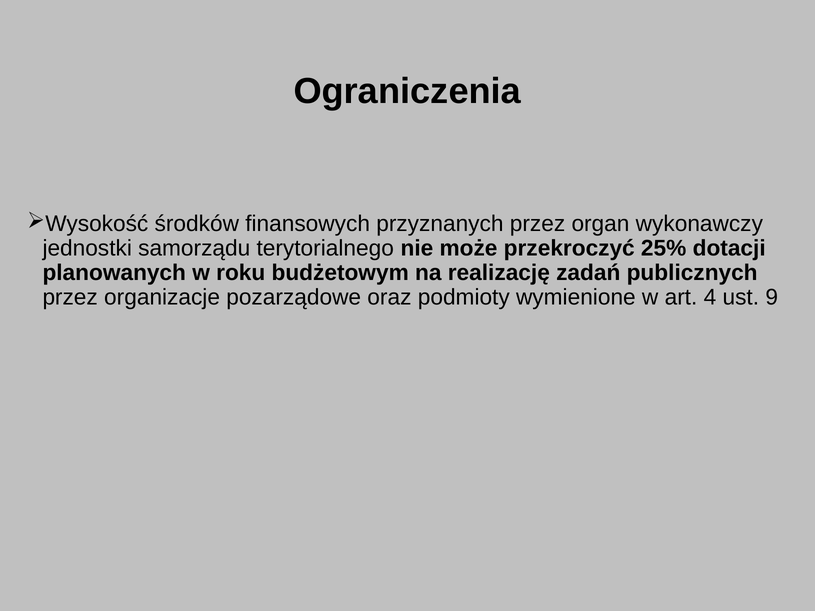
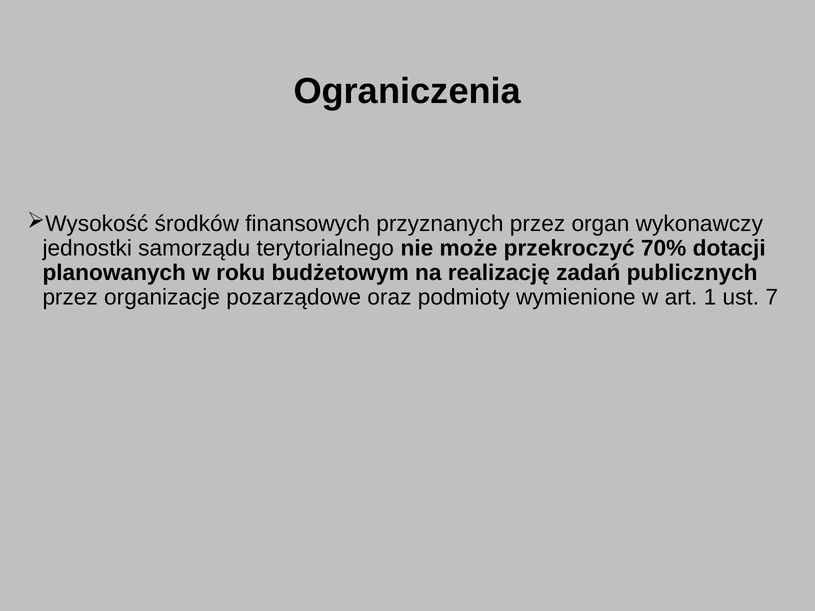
25%: 25% -> 70%
4: 4 -> 1
9: 9 -> 7
